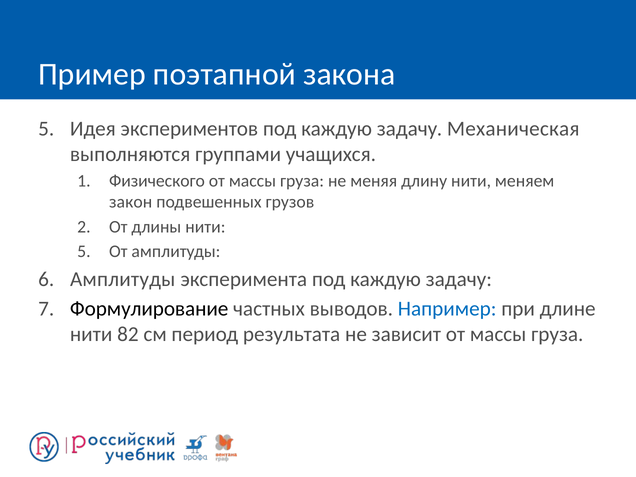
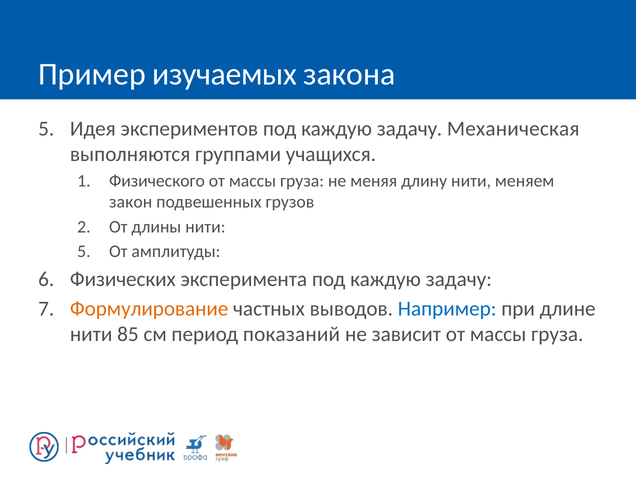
поэтапной: поэтапной -> изучаемых
Амплитуды at (123, 279): Амплитуды -> Физических
Формулирование colour: black -> orange
82: 82 -> 85
результата: результата -> показаний
